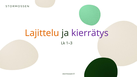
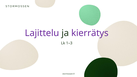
Lajittelu colour: orange -> purple
